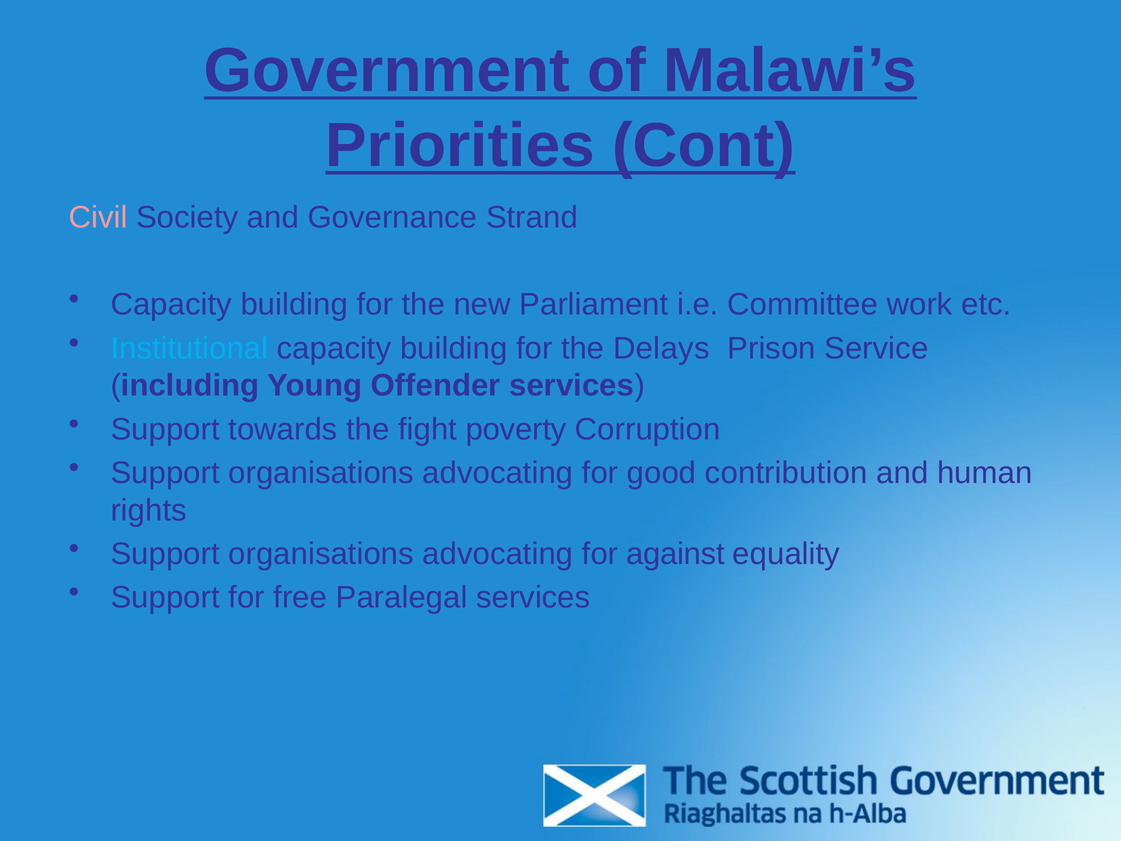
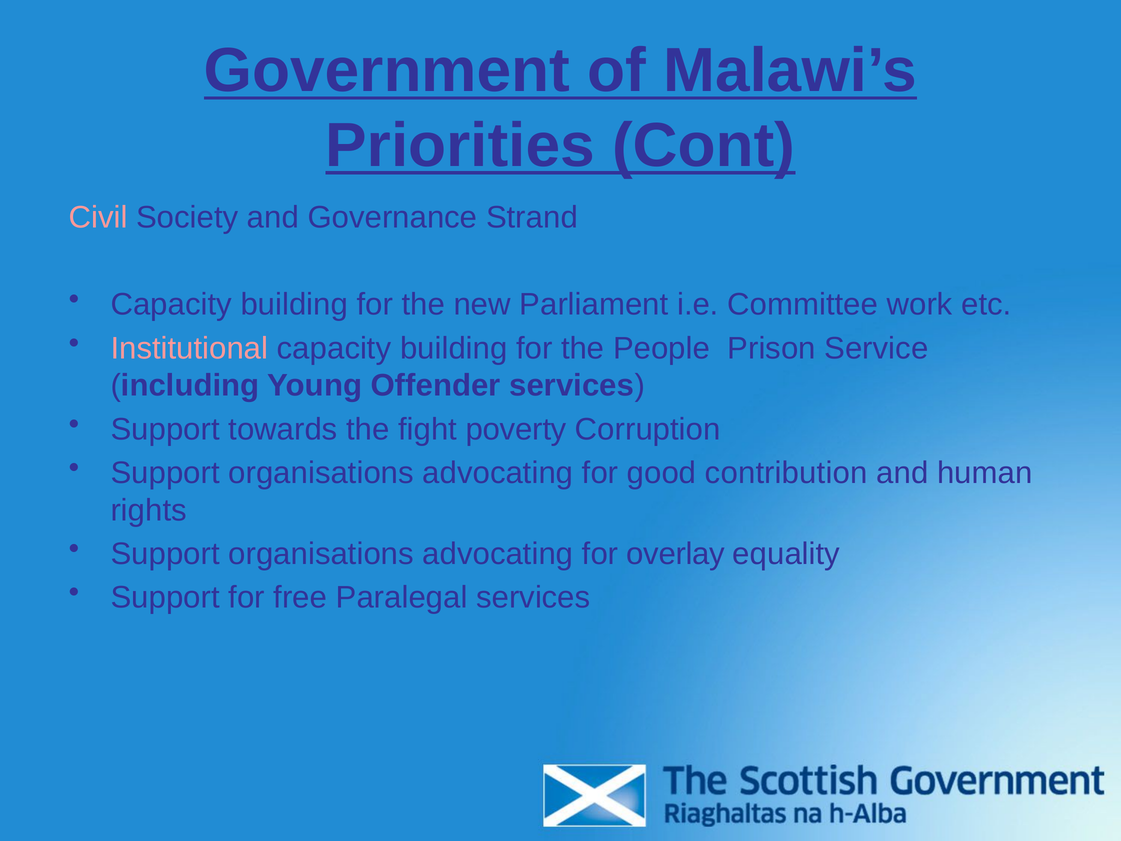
Institutional colour: light blue -> pink
Delays: Delays -> People
against: against -> overlay
